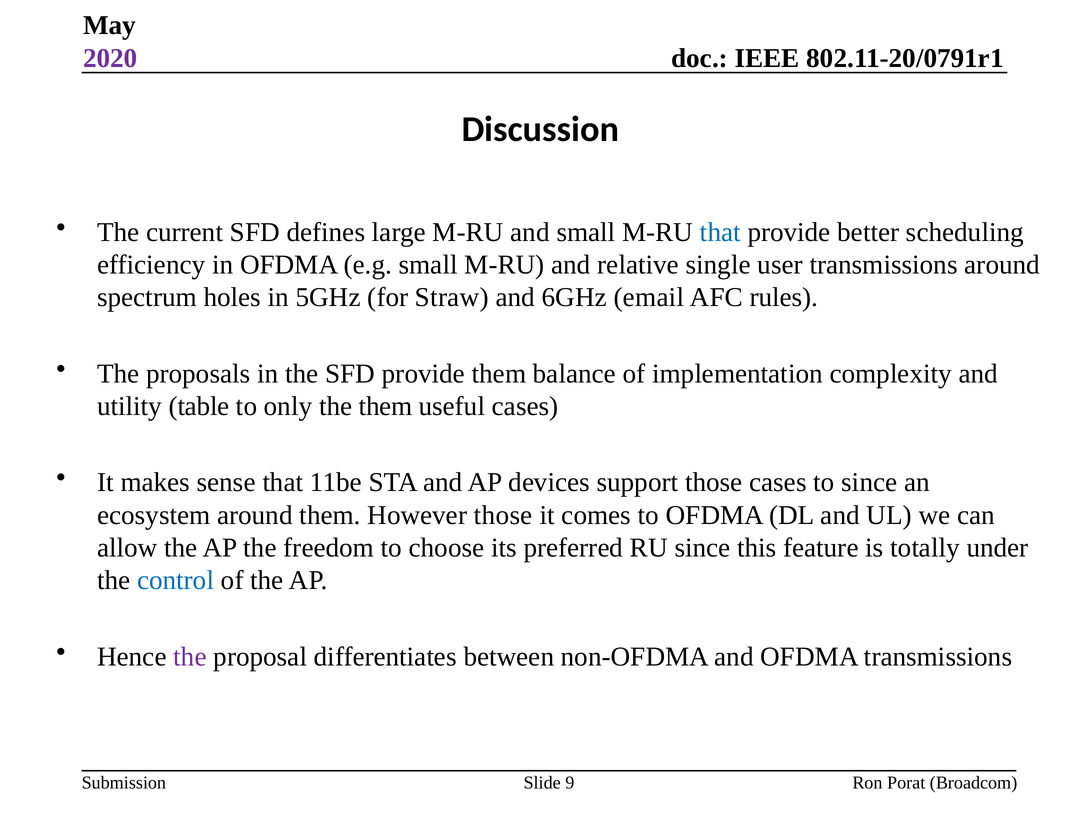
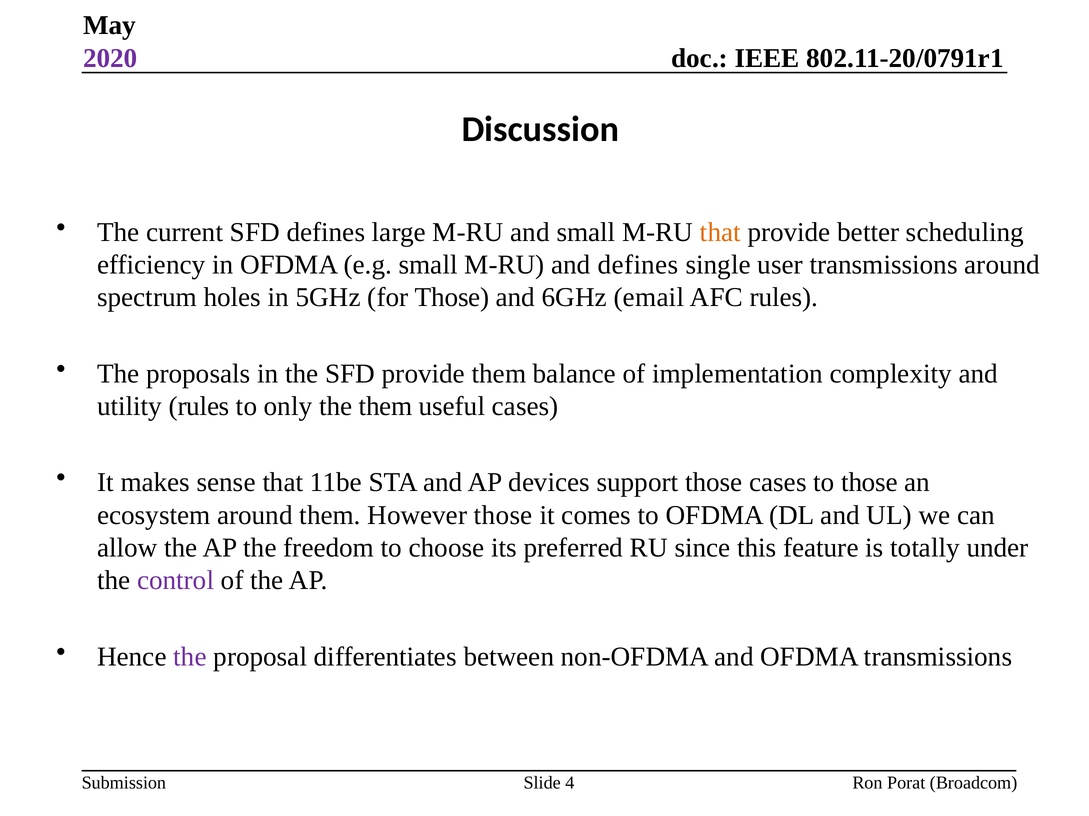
that at (720, 232) colour: blue -> orange
and relative: relative -> defines
for Straw: Straw -> Those
utility table: table -> rules
to since: since -> those
control colour: blue -> purple
9: 9 -> 4
